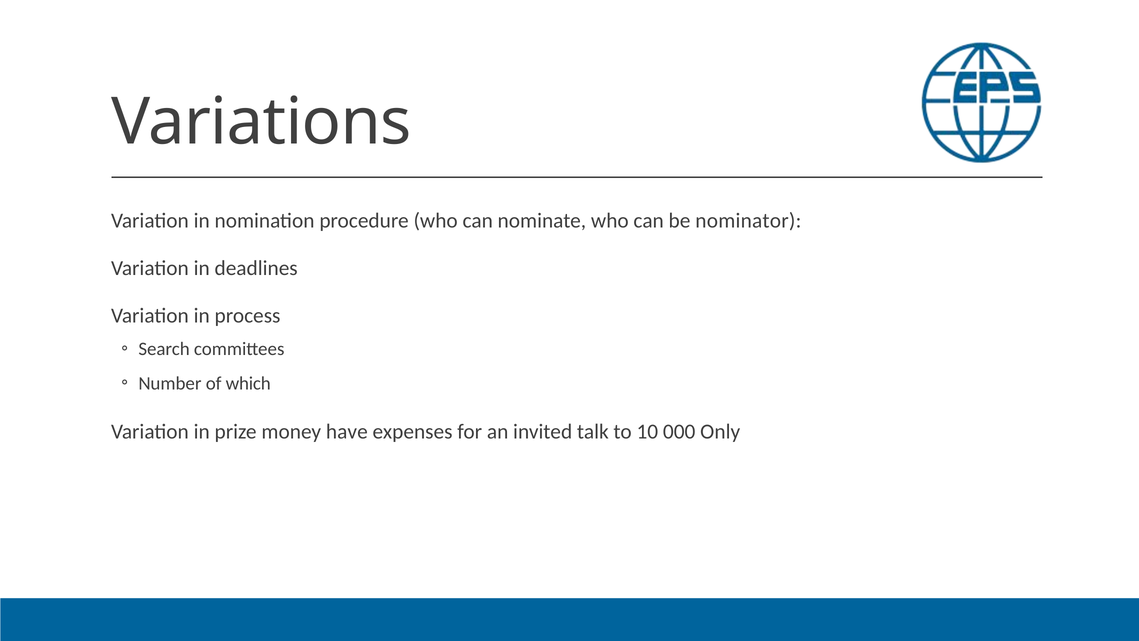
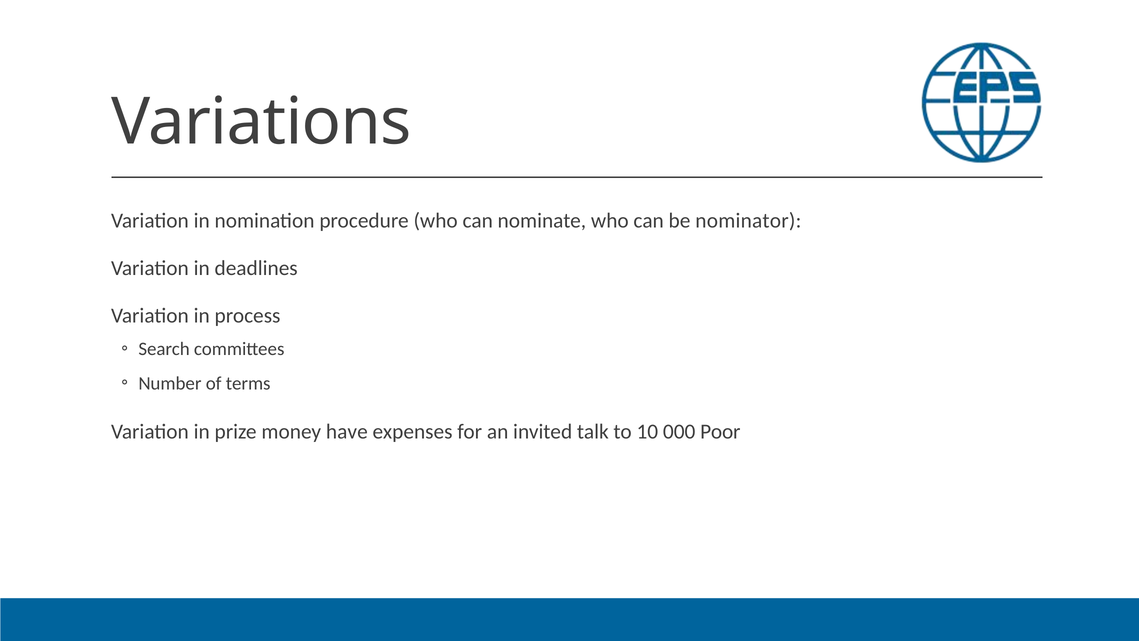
which: which -> terms
Only: Only -> Poor
